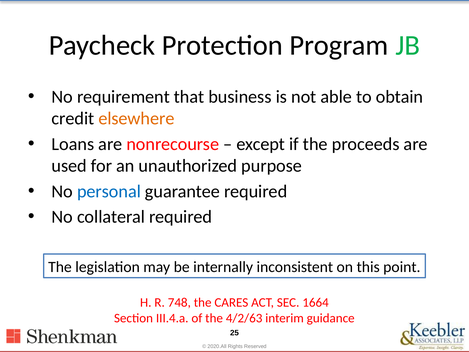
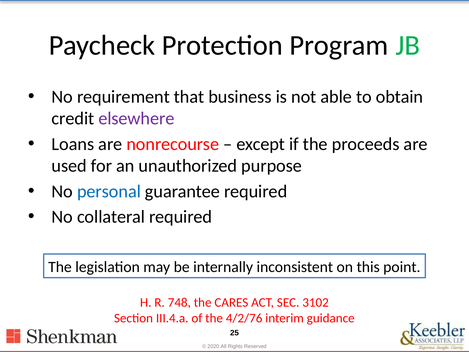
elsewhere colour: orange -> purple
1664: 1664 -> 3102
4/2/63: 4/2/63 -> 4/2/76
